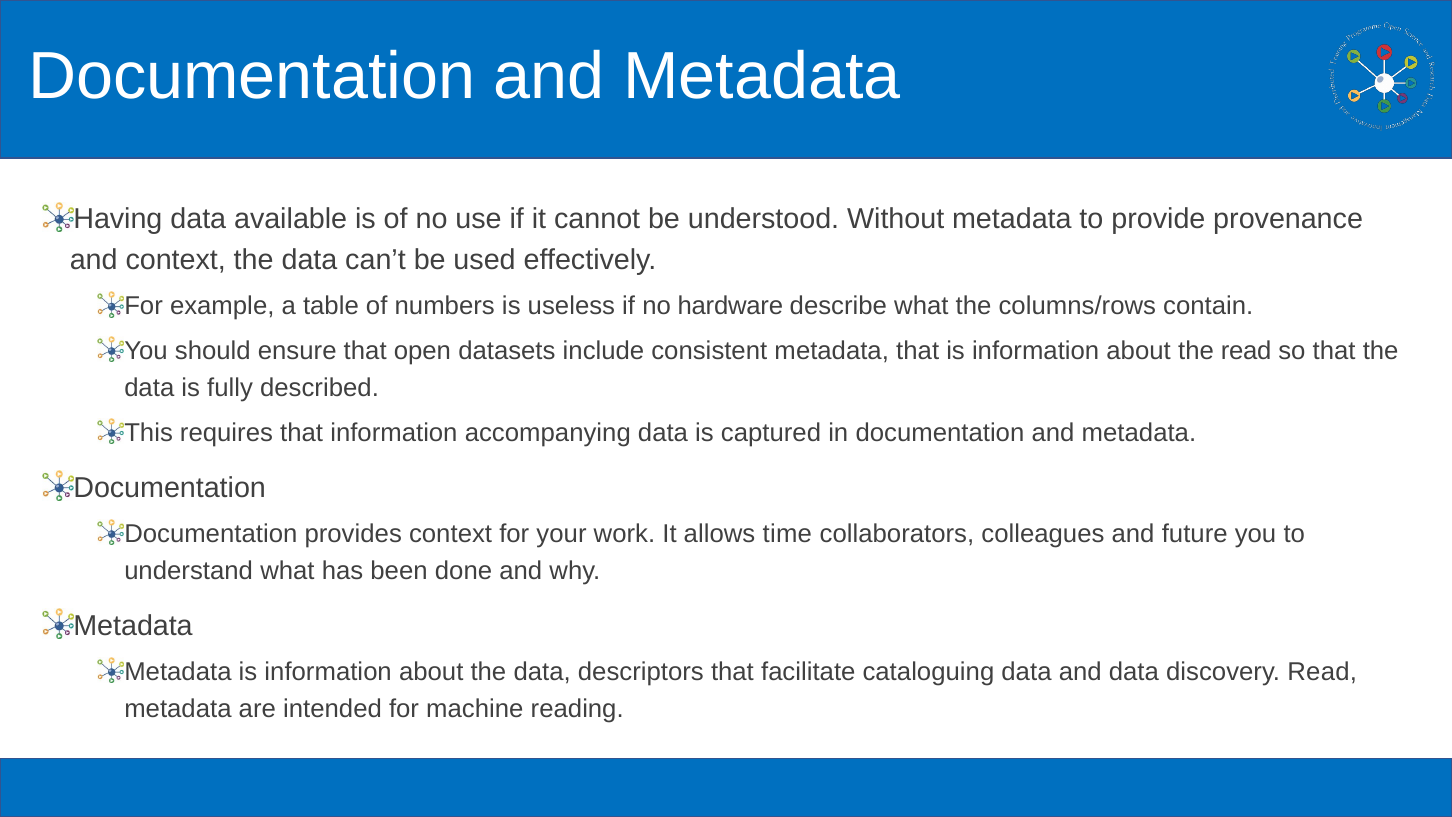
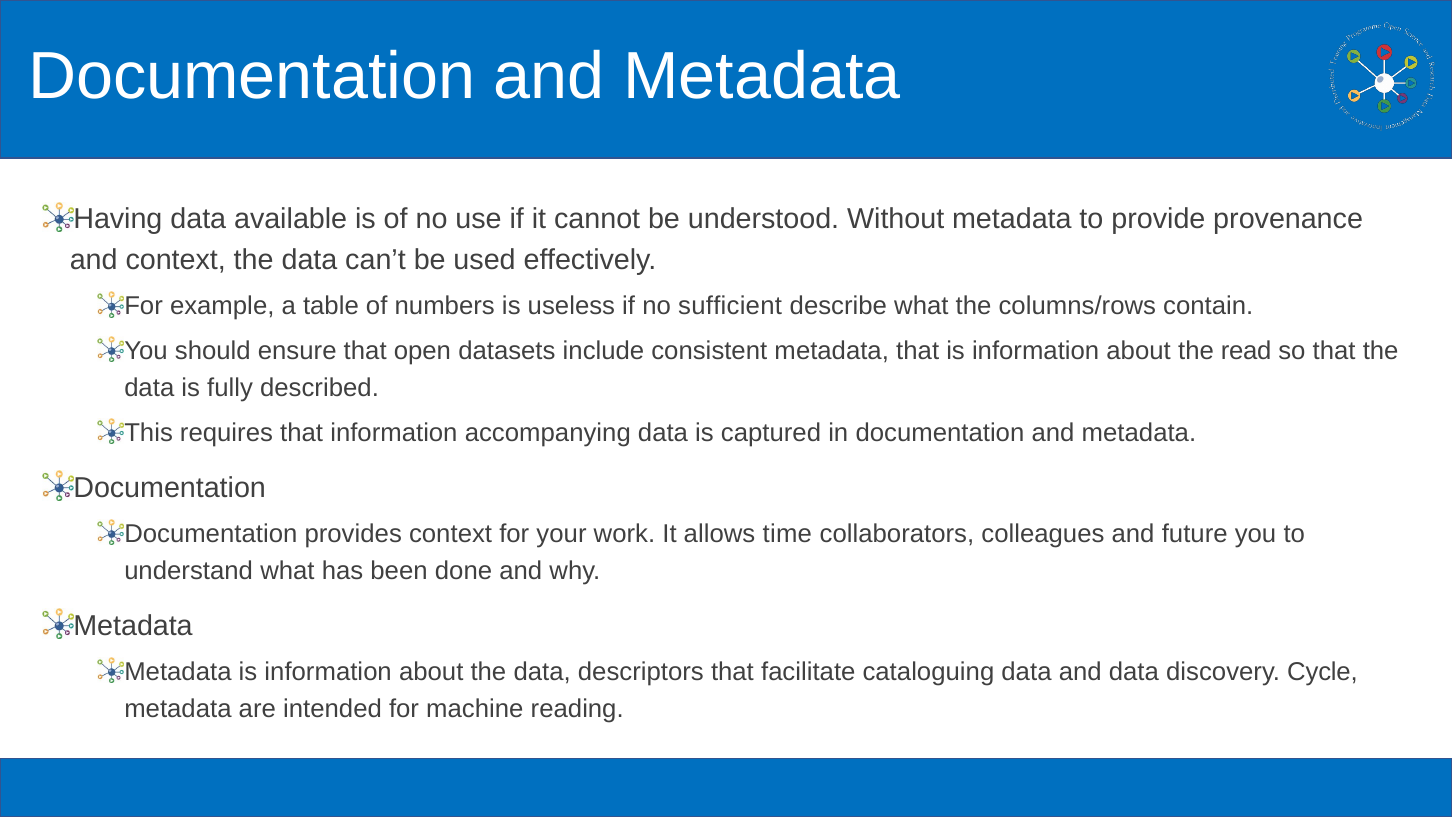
hardware: hardware -> sufficient
discovery Read: Read -> Cycle
